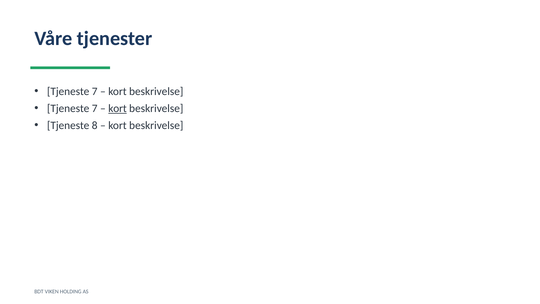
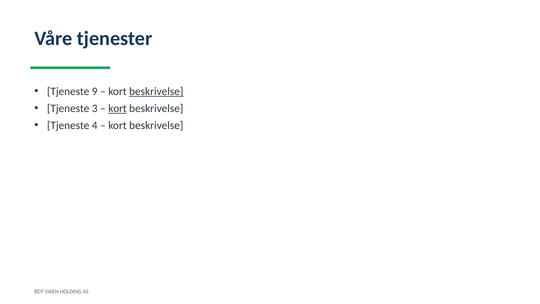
7 at (95, 91): 7 -> 9
beskrivelse at (156, 91) underline: none -> present
7 at (95, 108): 7 -> 3
8: 8 -> 4
